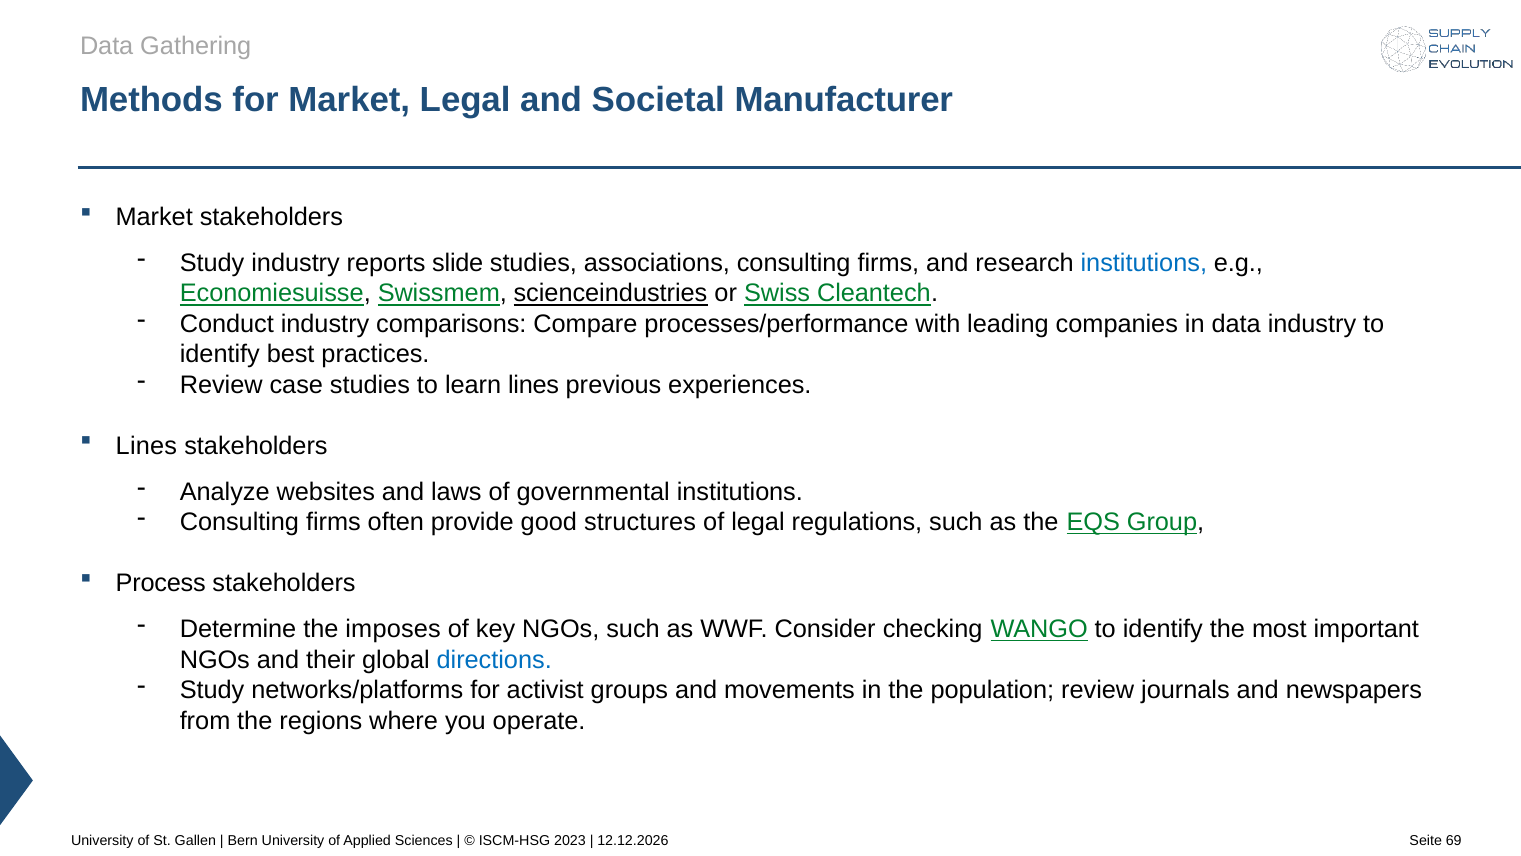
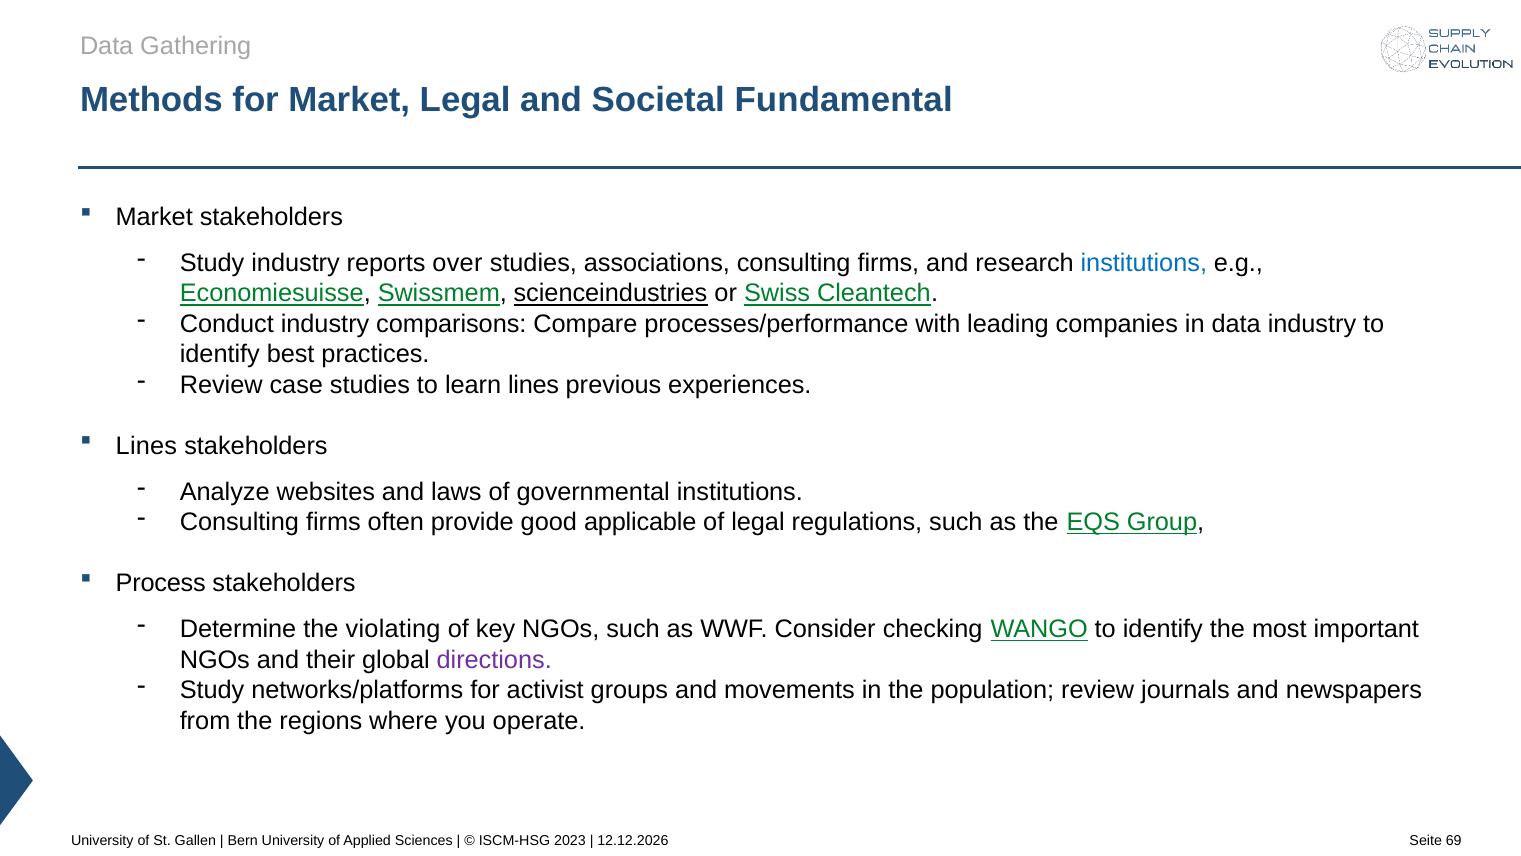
Manufacturer: Manufacturer -> Fundamental
slide: slide -> over
structures: structures -> applicable
imposes: imposes -> violating
directions colour: blue -> purple
